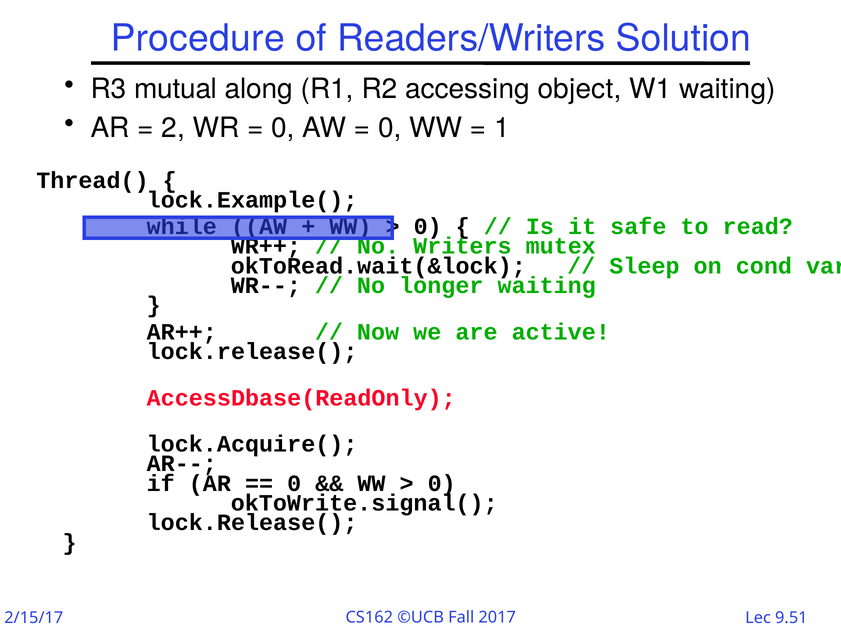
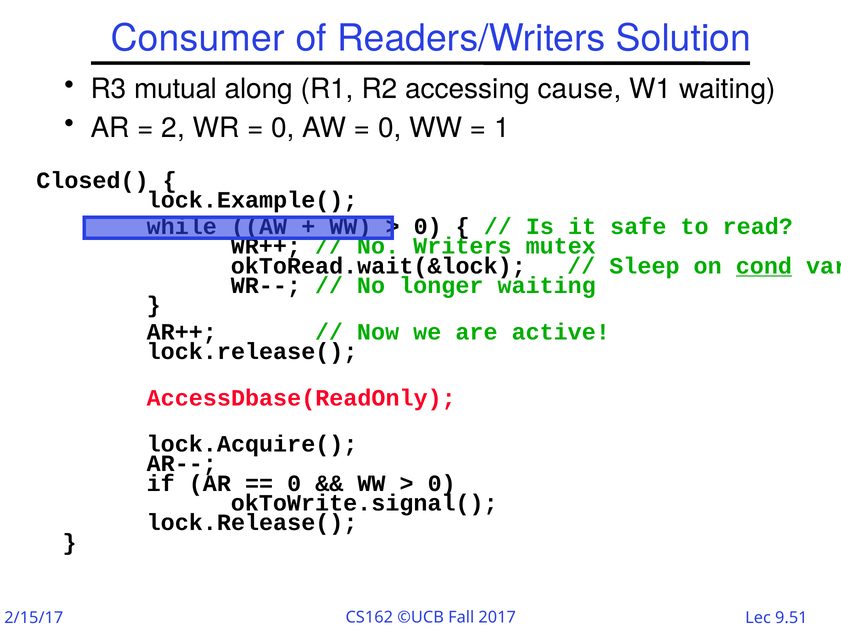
Procedure: Procedure -> Consumer
object: object -> cause
Thread(: Thread( -> Closed(
cond underline: none -> present
